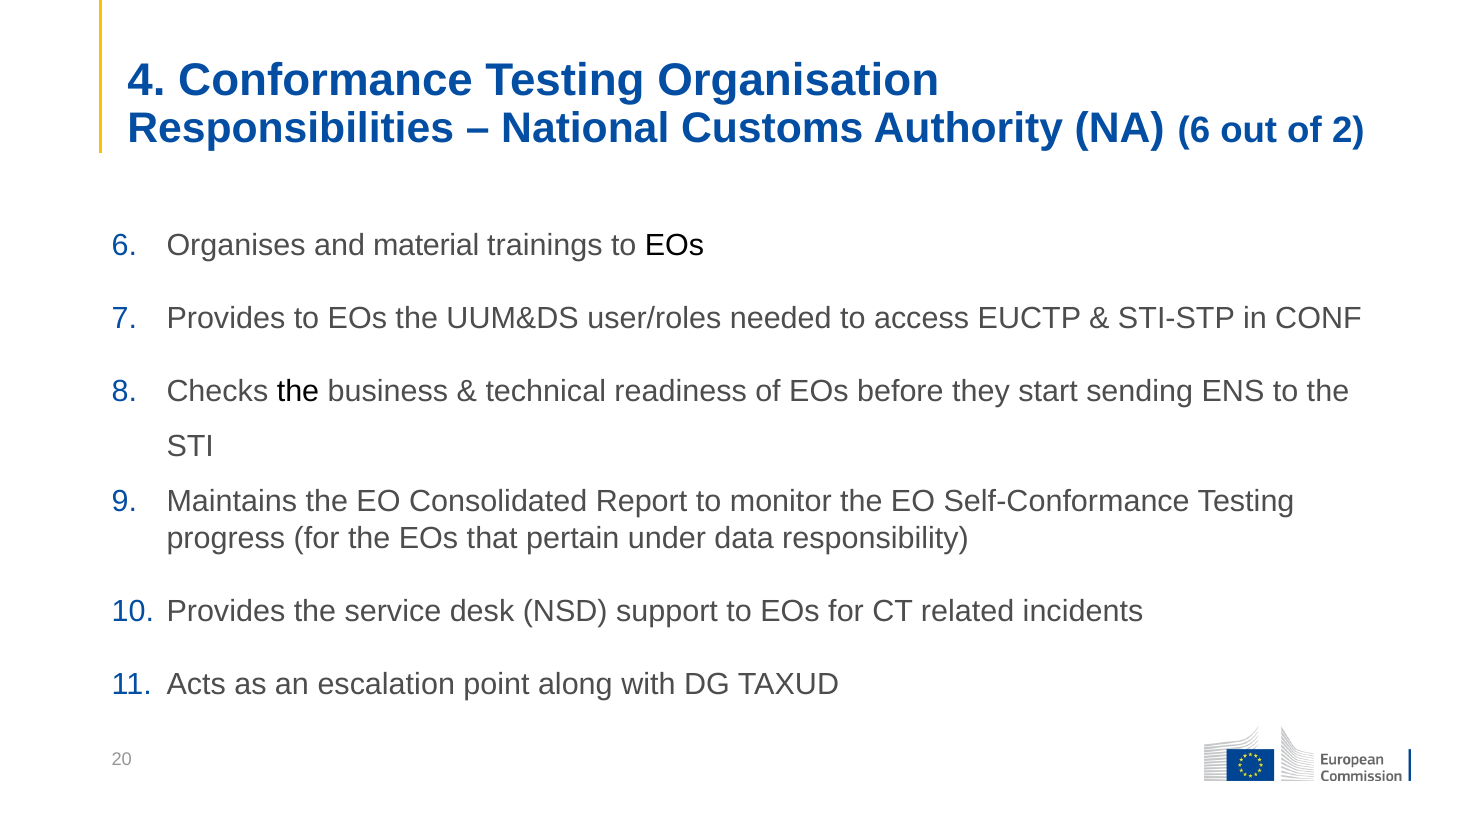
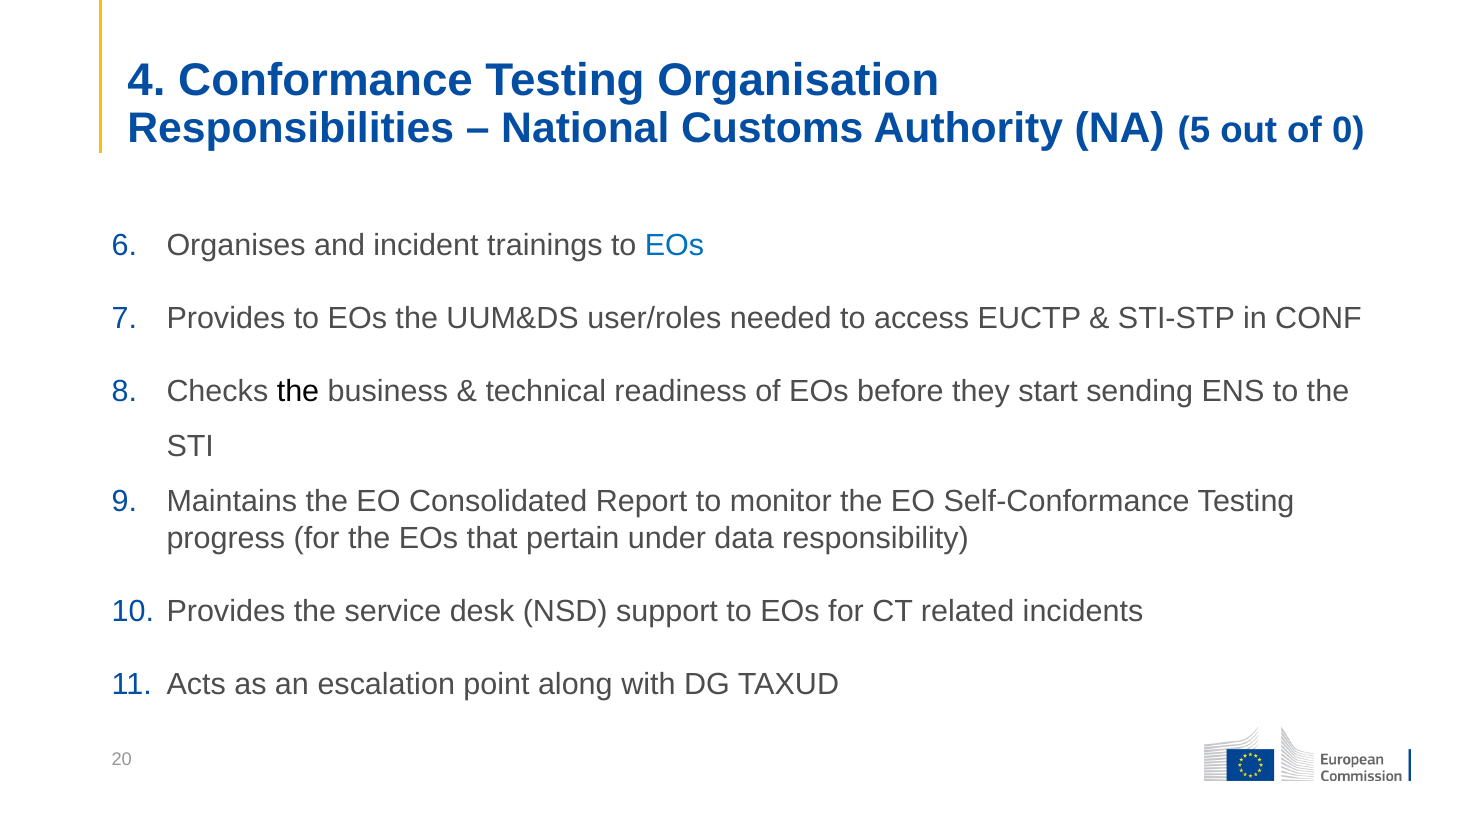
NA 6: 6 -> 5
2: 2 -> 0
material: material -> incident
EOs at (675, 245) colour: black -> blue
